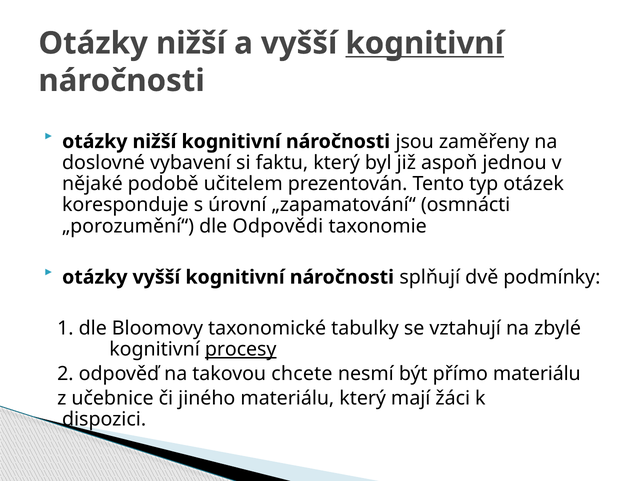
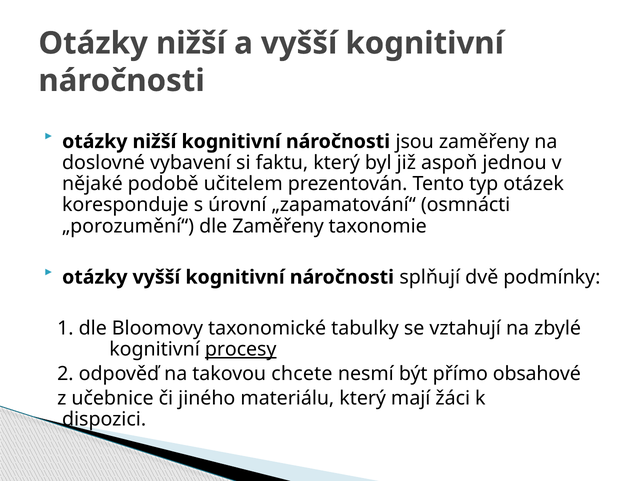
kognitivní at (425, 43) underline: present -> none
dle Odpovědi: Odpovědi -> Zaměřeny
přímo materiálu: materiálu -> obsahové
